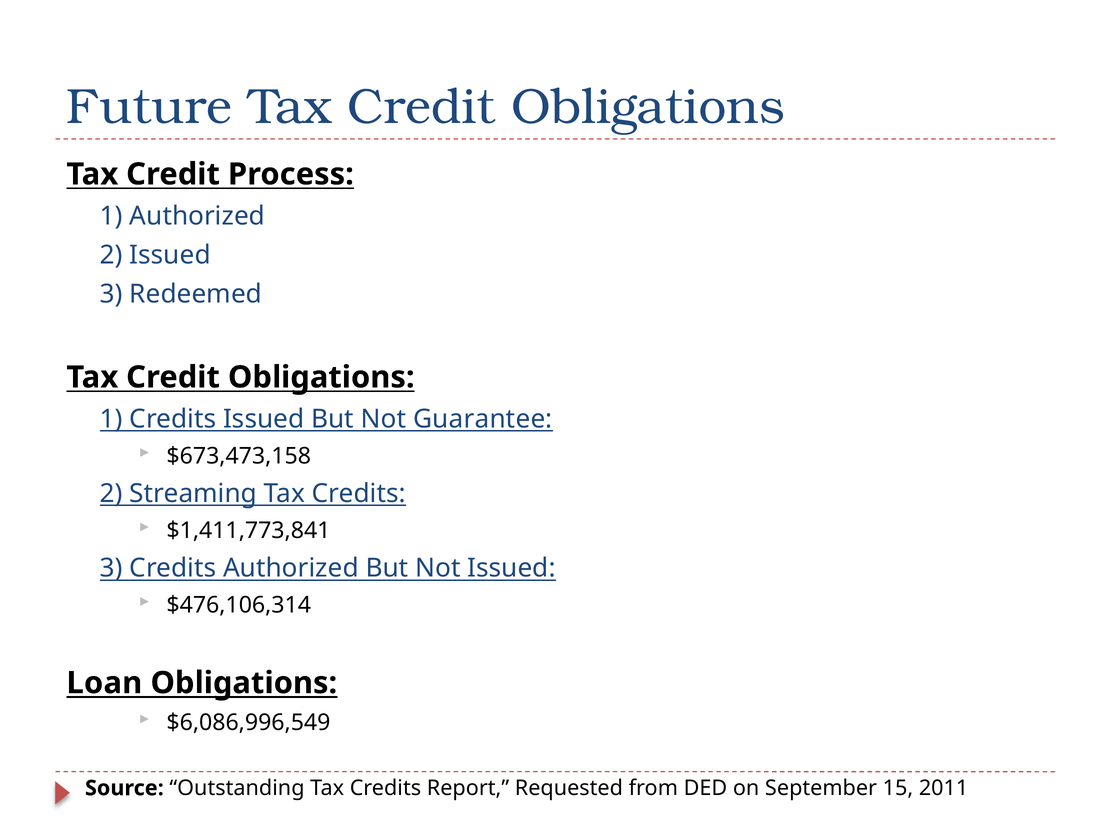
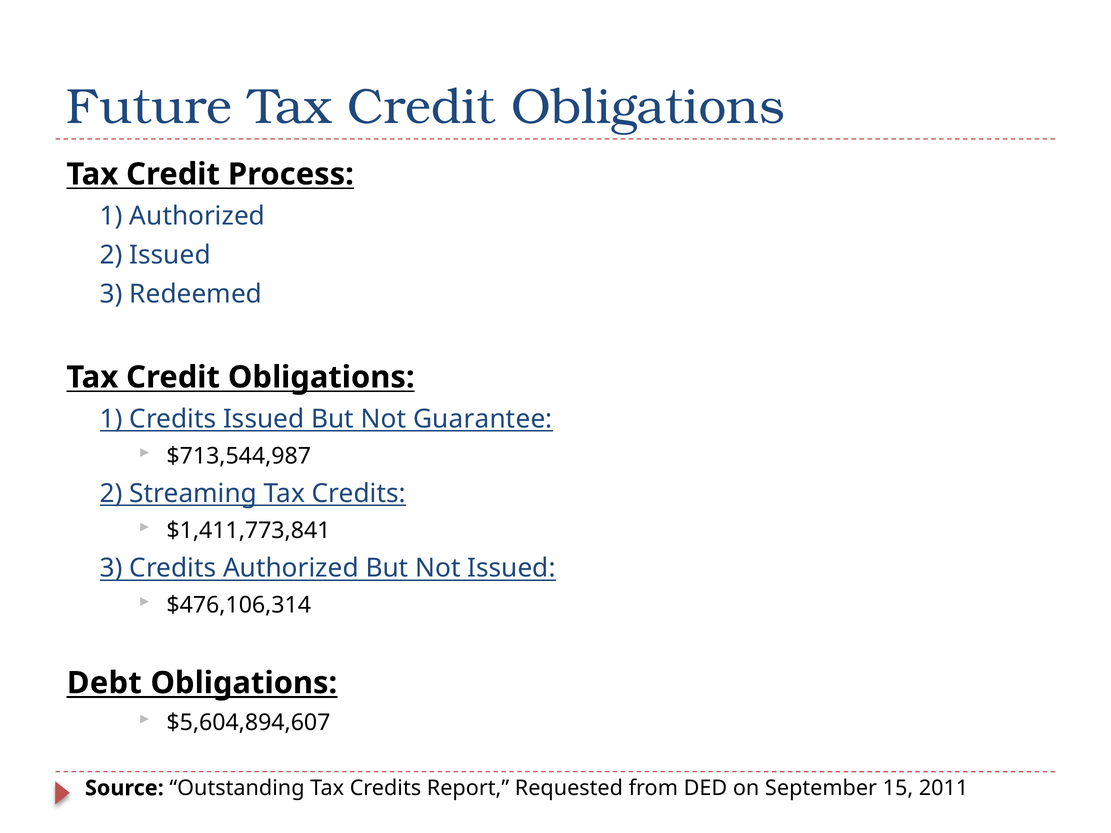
$673,473,158: $673,473,158 -> $713,544,987
Loan: Loan -> Debt
$6,086,996,549: $6,086,996,549 -> $5,604,894,607
